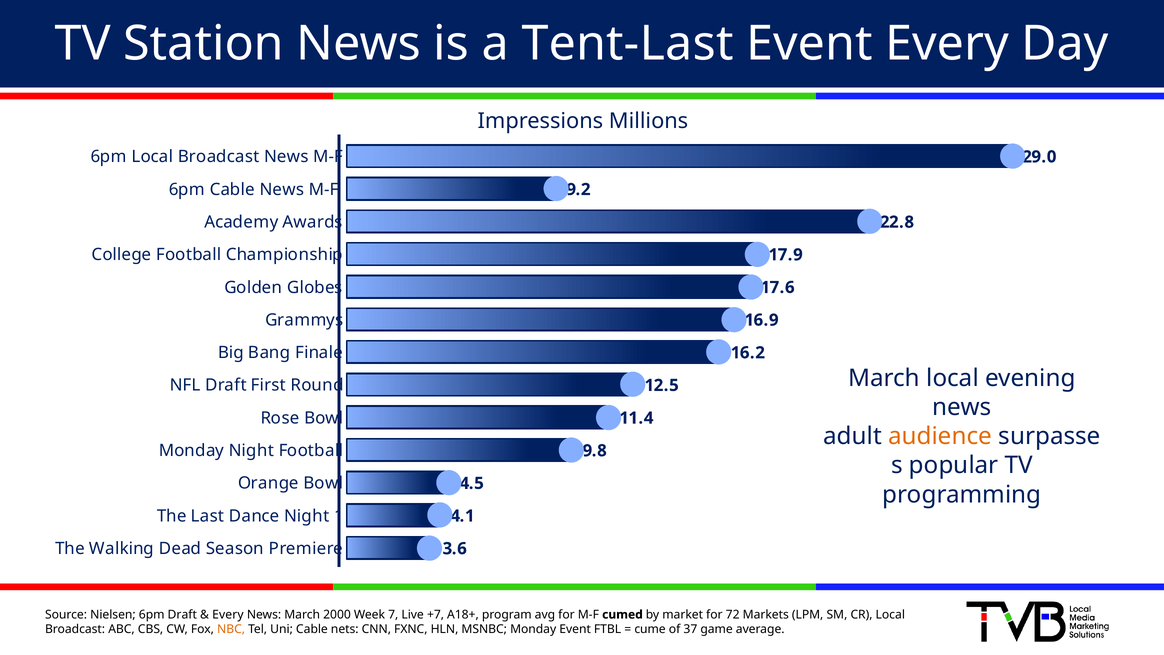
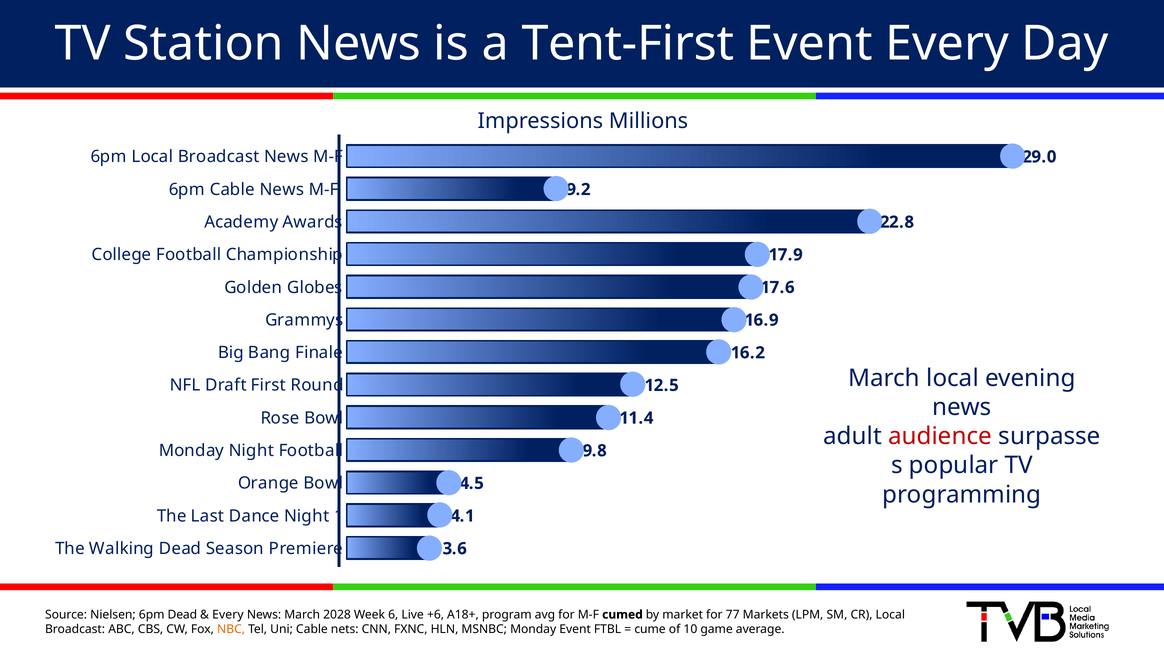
Tent-Last: Tent-Last -> Tent-First
audience colour: orange -> red
6pm Draft: Draft -> Dead
2000: 2000 -> 2028
7: 7 -> 6
+7: +7 -> +6
72: 72 -> 77
37: 37 -> 10
